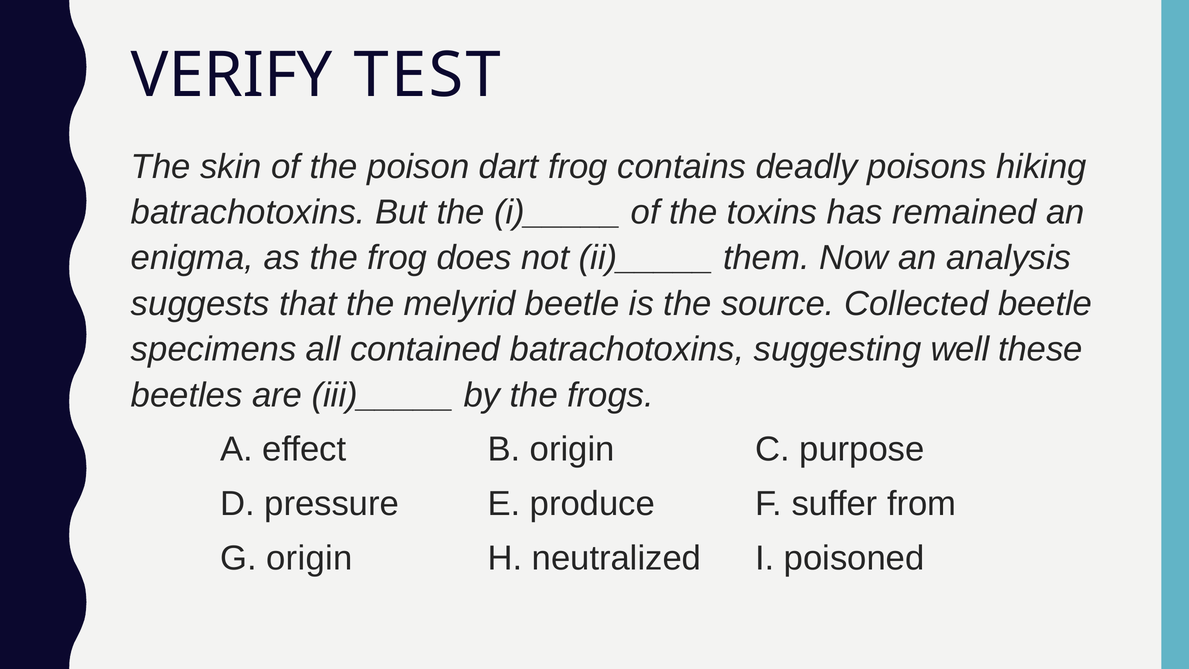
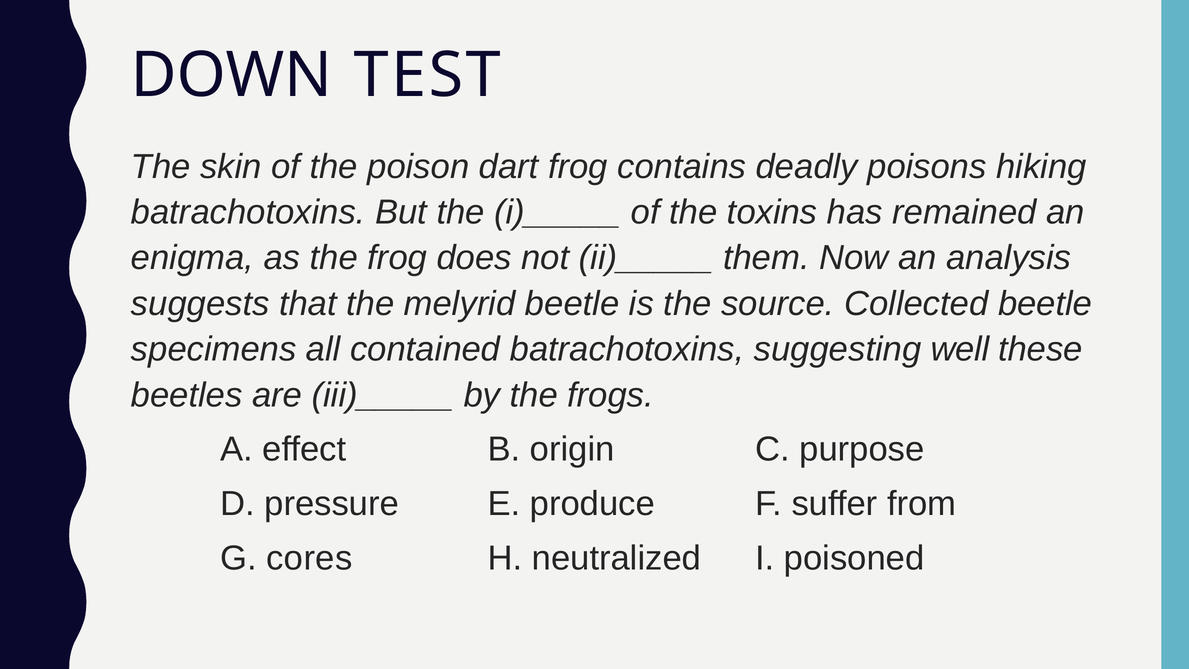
VERIFY: VERIFY -> DOWN
G origin: origin -> cores
